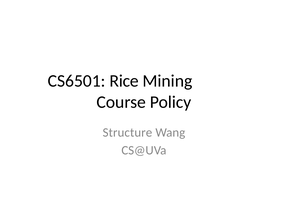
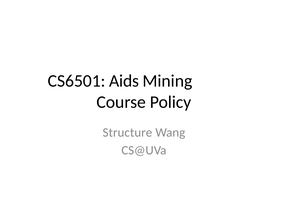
Rice: Rice -> Aids
